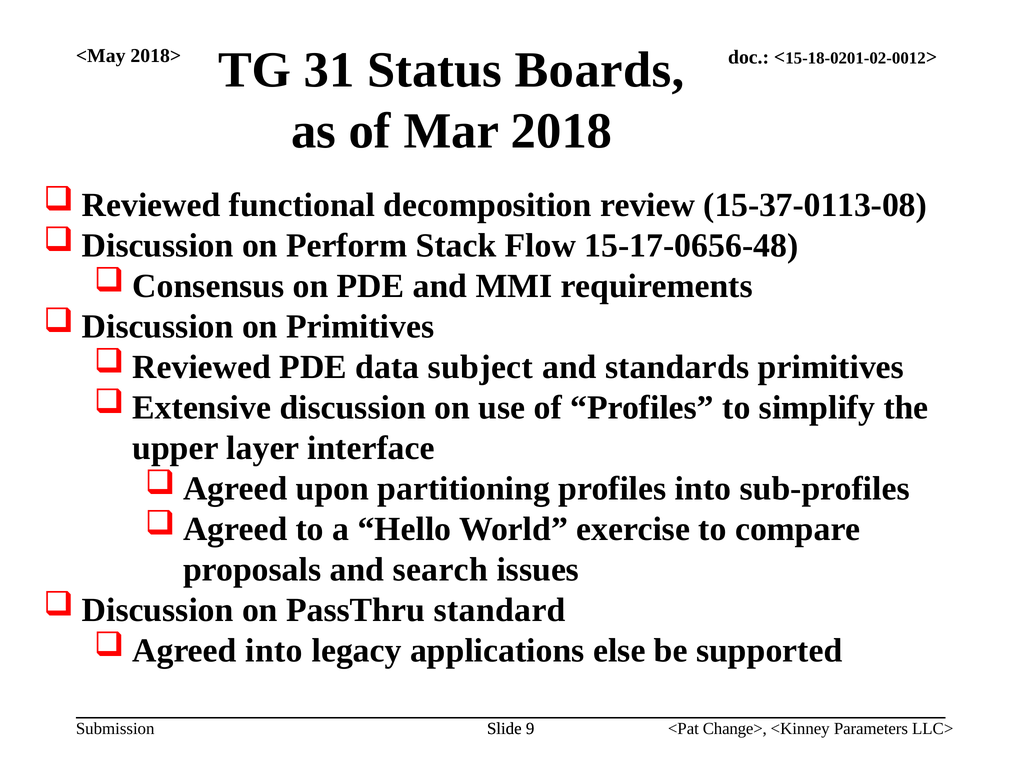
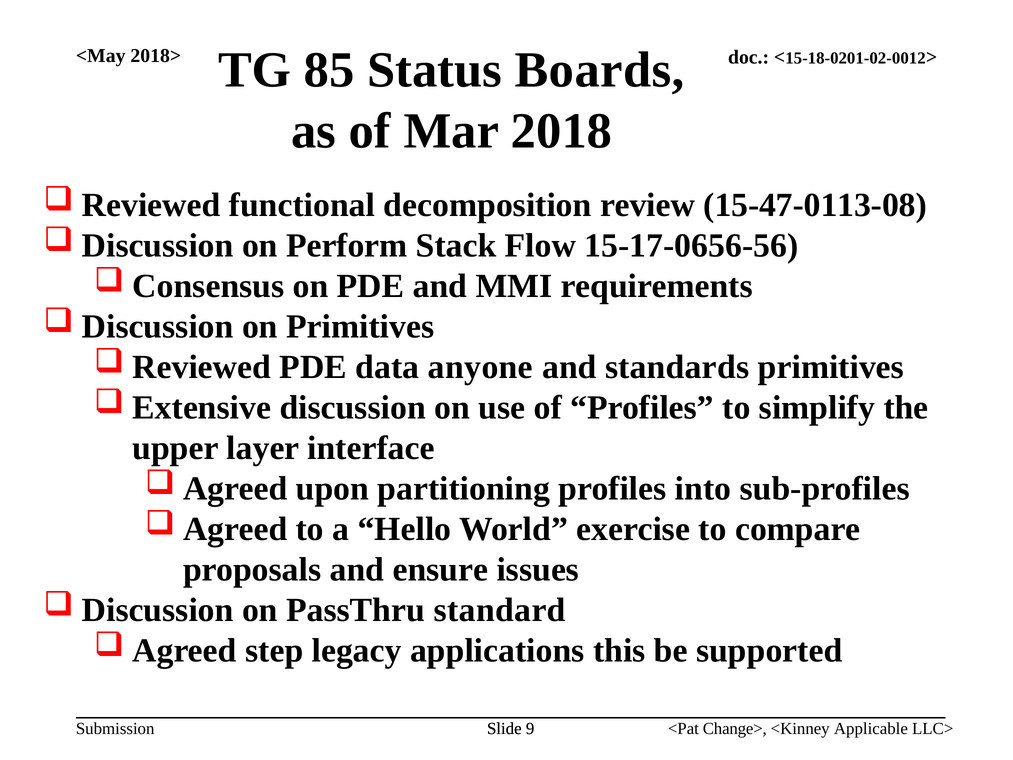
31: 31 -> 85
15-37-0113-08: 15-37-0113-08 -> 15-47-0113-08
15-17-0656-48: 15-17-0656-48 -> 15-17-0656-56
subject: subject -> anyone
search: search -> ensure
into at (274, 651): into -> step
else: else -> this
Parameters: Parameters -> Applicable
